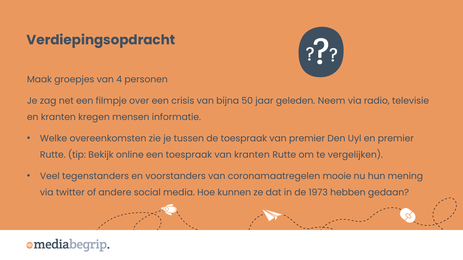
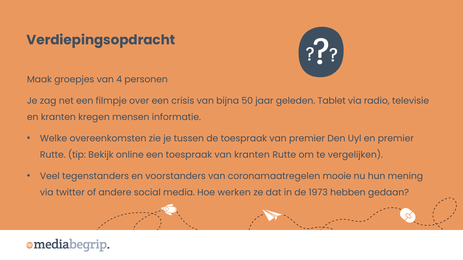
Neem: Neem -> Tablet
kunnen: kunnen -> werken
